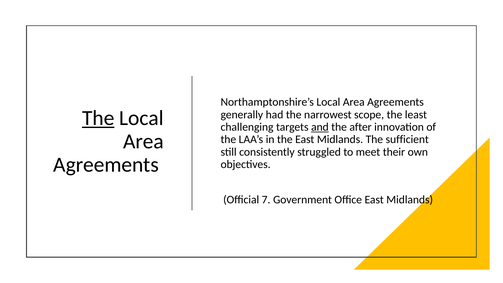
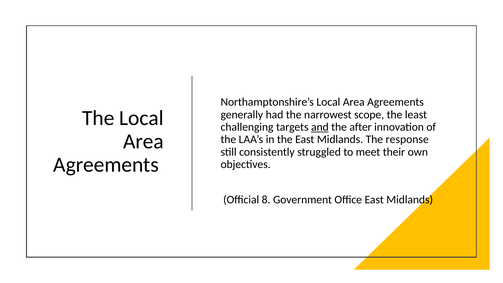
The at (98, 118) underline: present -> none
sufficient: sufficient -> response
7: 7 -> 8
